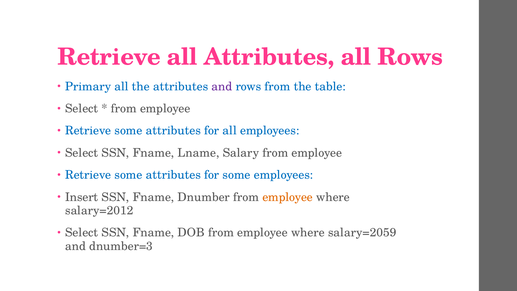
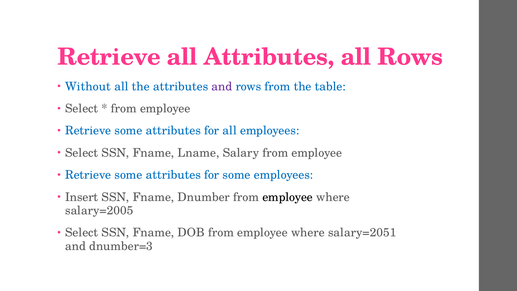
Primary: Primary -> Without
employee at (288, 197) colour: orange -> black
salary=2012: salary=2012 -> salary=2005
salary=2059: salary=2059 -> salary=2051
